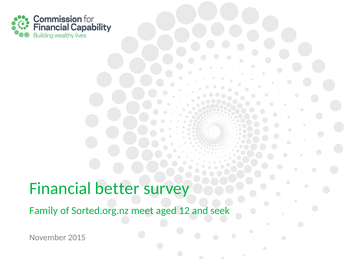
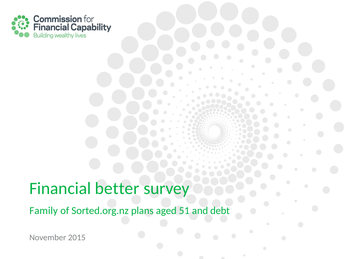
meet: meet -> plans
12: 12 -> 51
seek: seek -> debt
